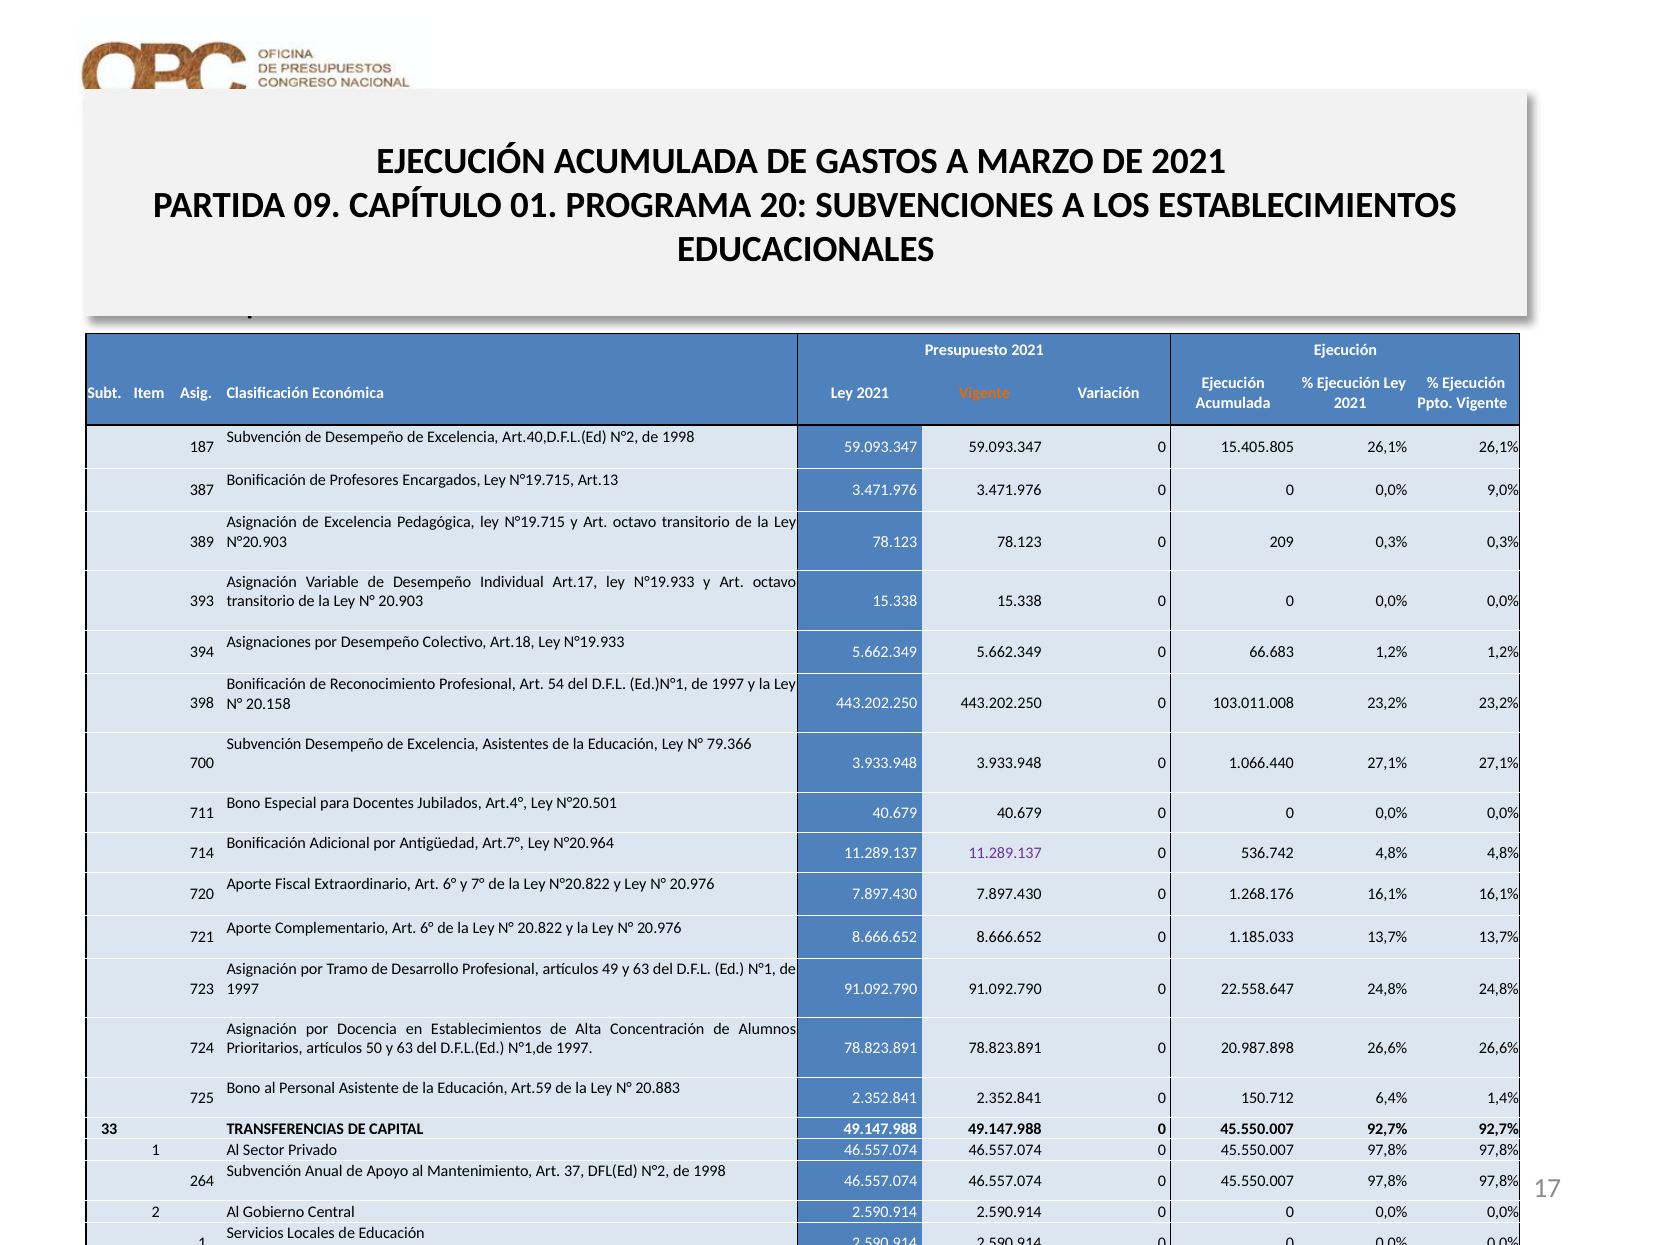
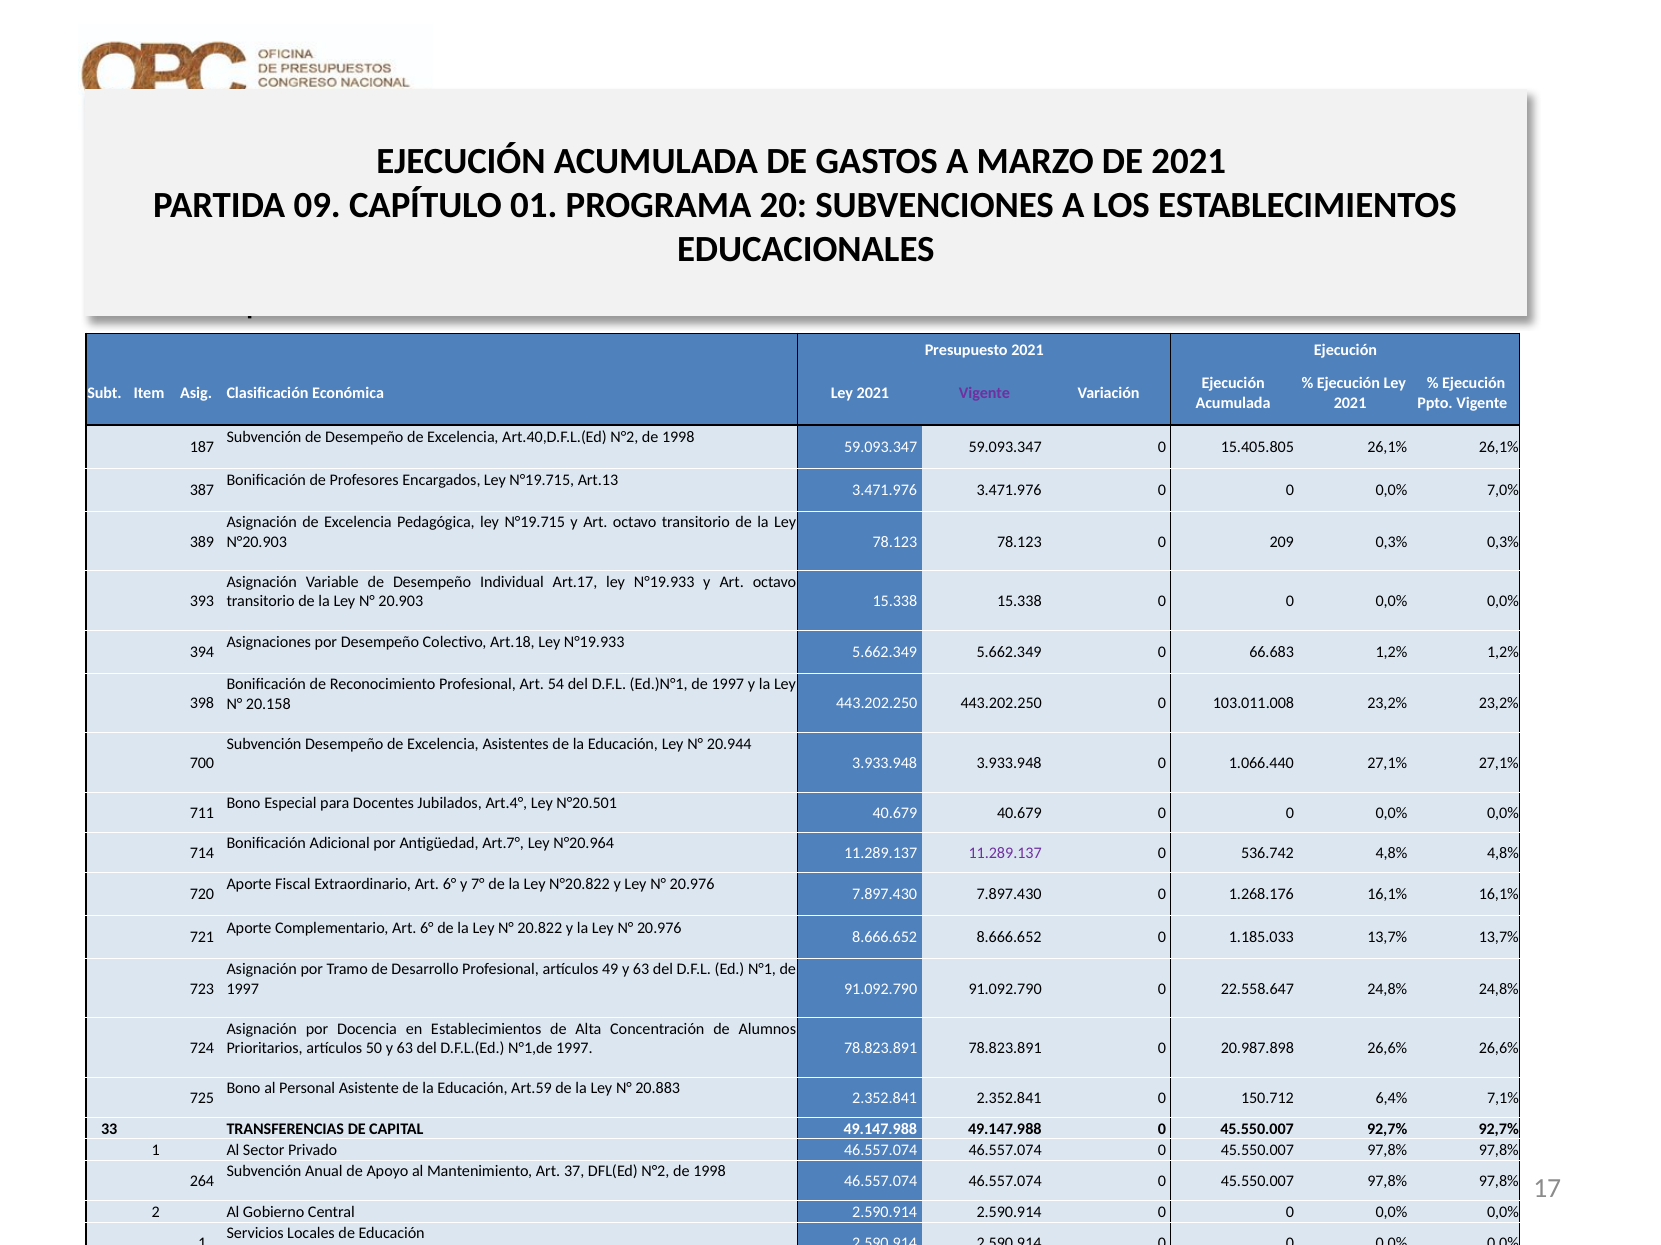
Vigente at (984, 394) colour: orange -> purple
9,0%: 9,0% -> 7,0%
79.366: 79.366 -> 20.944
1,4%: 1,4% -> 7,1%
